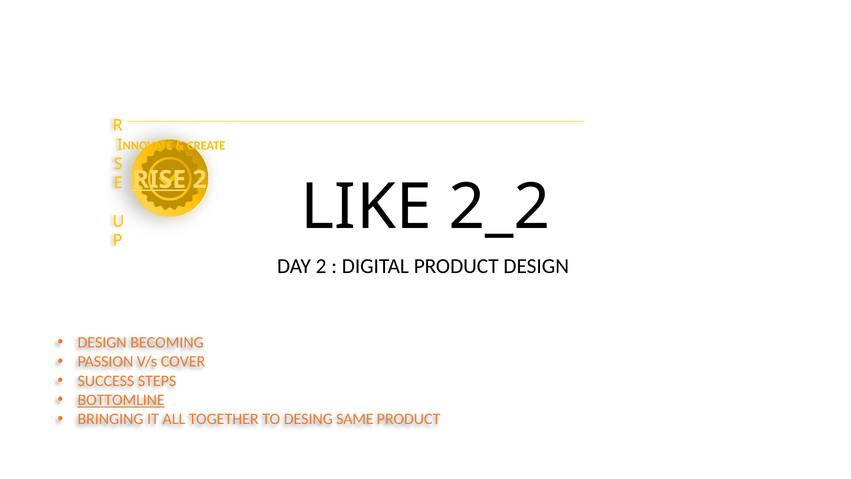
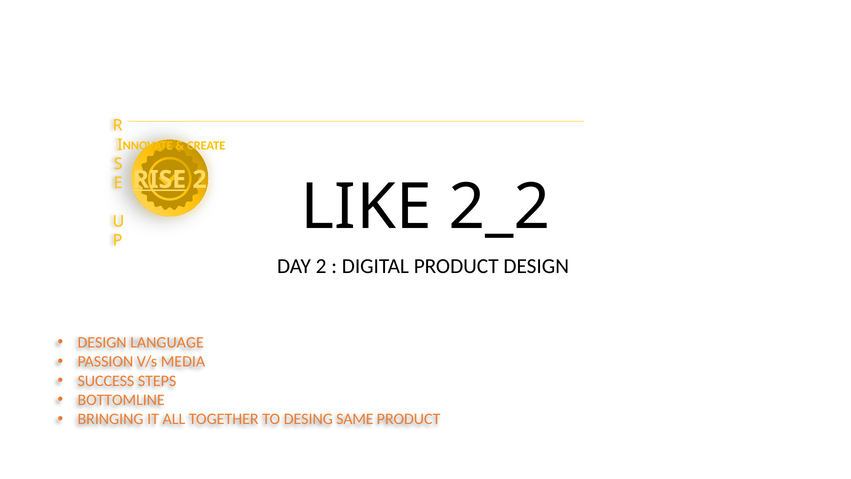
BECOMING: BECOMING -> LANGUAGE
COVER: COVER -> MEDIA
BOTTOMLINE underline: present -> none
